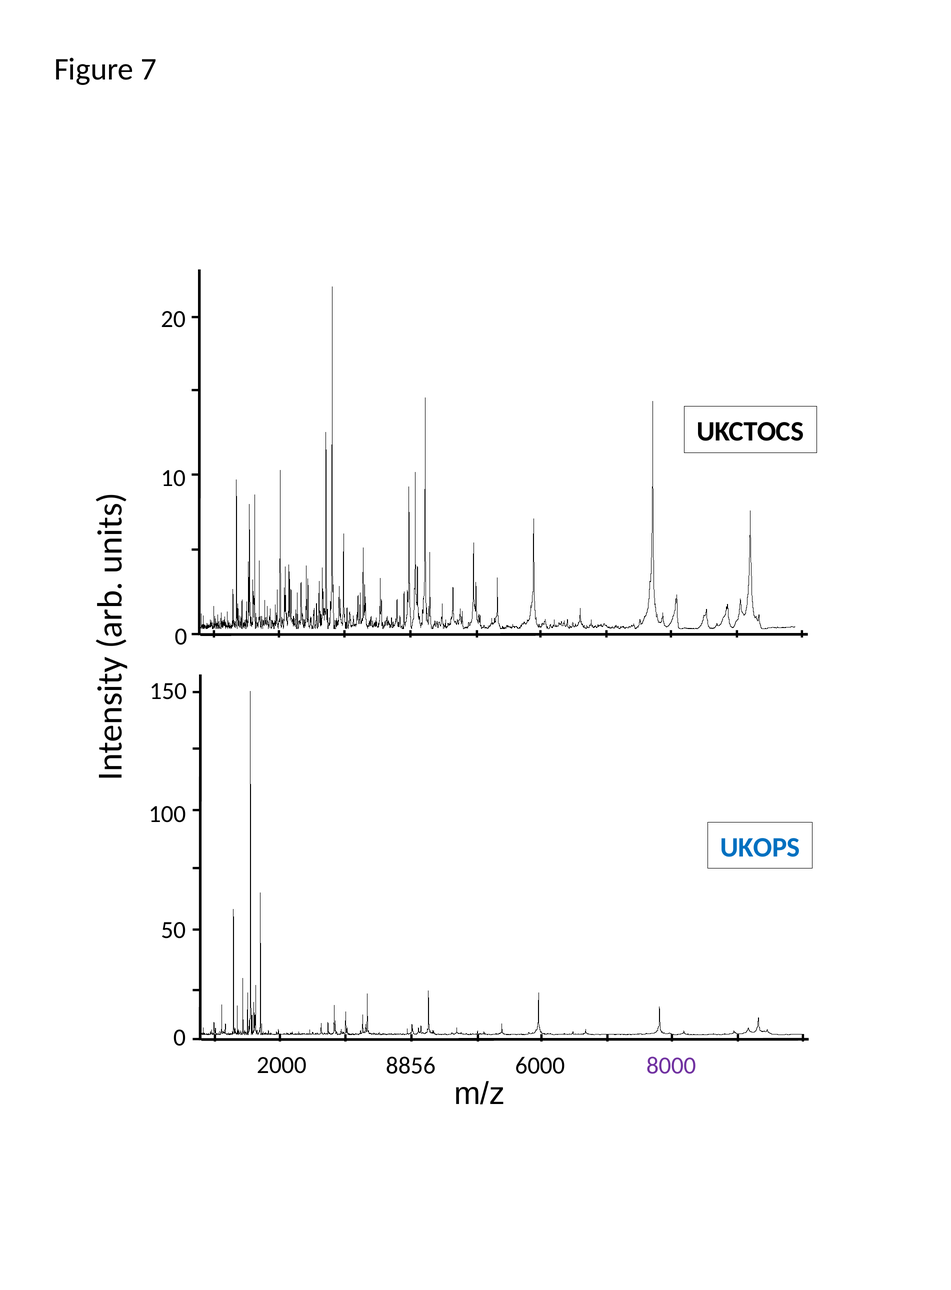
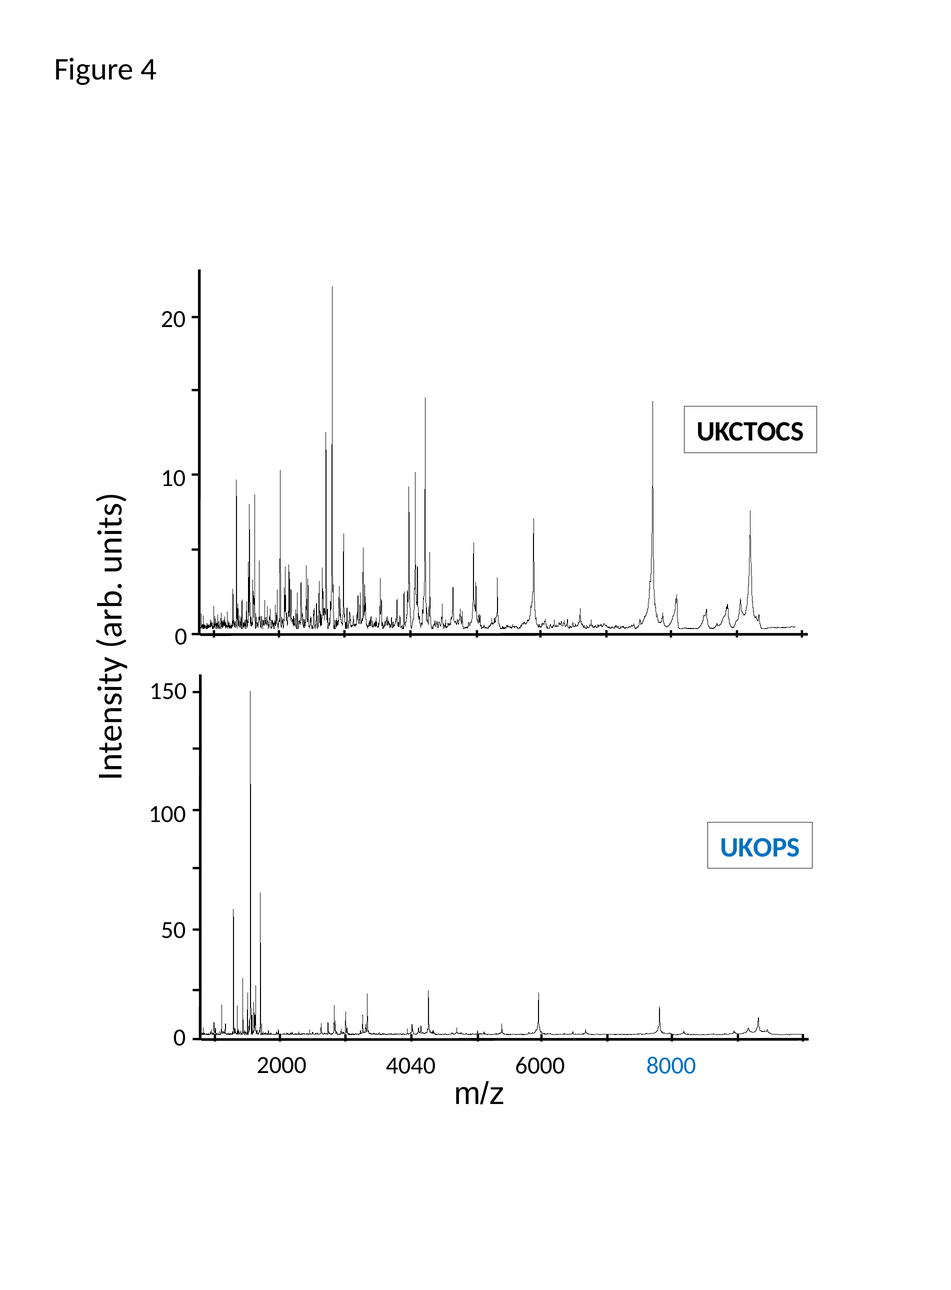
7: 7 -> 4
8856: 8856 -> 4040
8000 colour: purple -> blue
